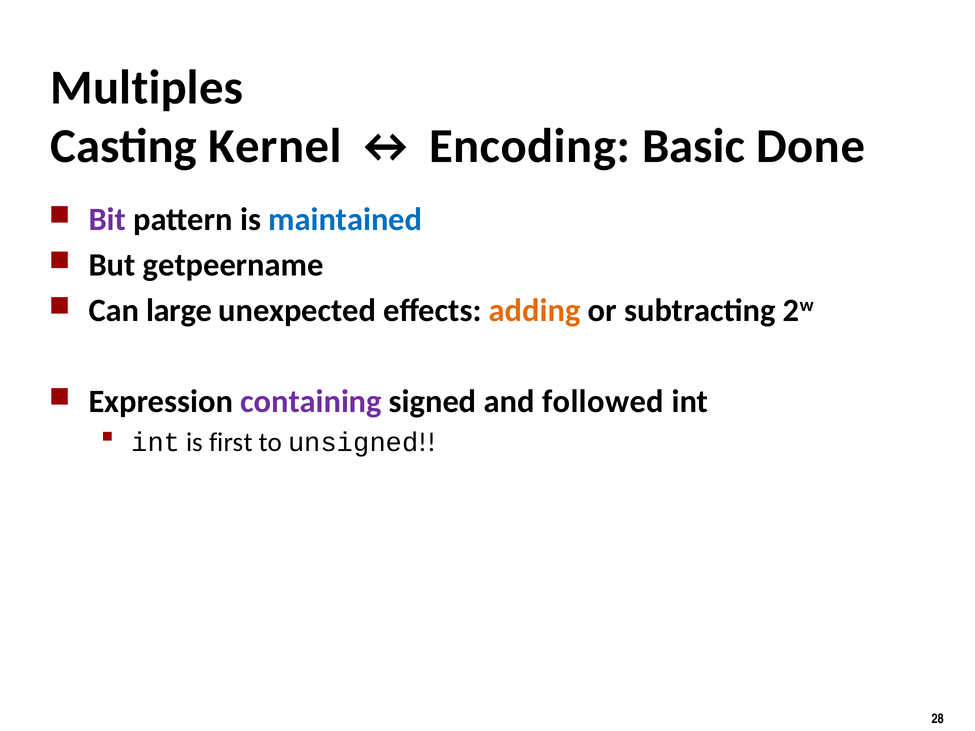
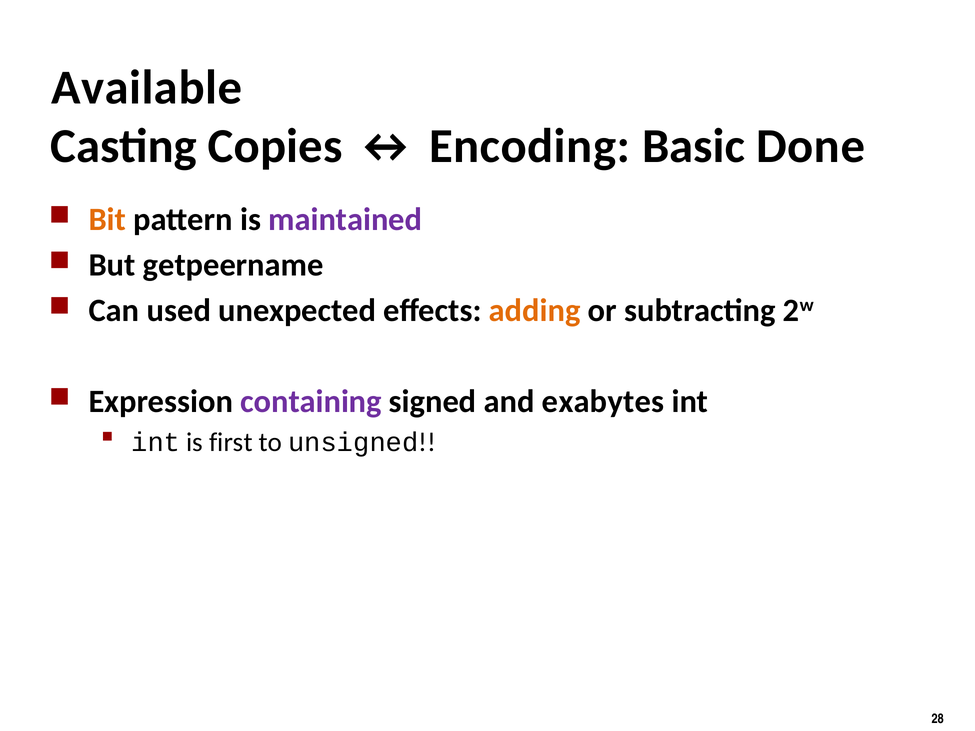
Multiples: Multiples -> Available
Kernel: Kernel -> Copies
Bit colour: purple -> orange
maintained colour: blue -> purple
large: large -> used
followed: followed -> exabytes
